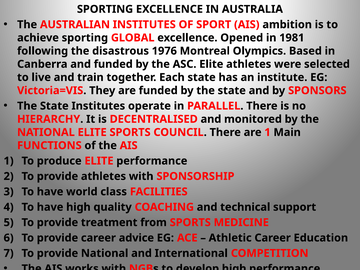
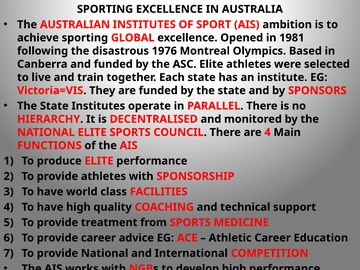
are 1: 1 -> 4
